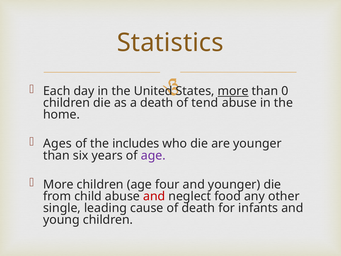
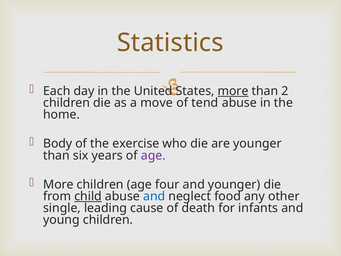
0: 0 -> 2
a death: death -> move
Ages: Ages -> Body
includes: includes -> exercise
child underline: none -> present
and at (154, 196) colour: red -> blue
